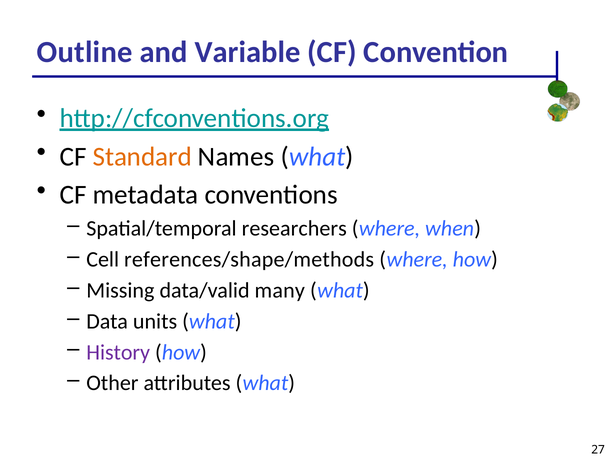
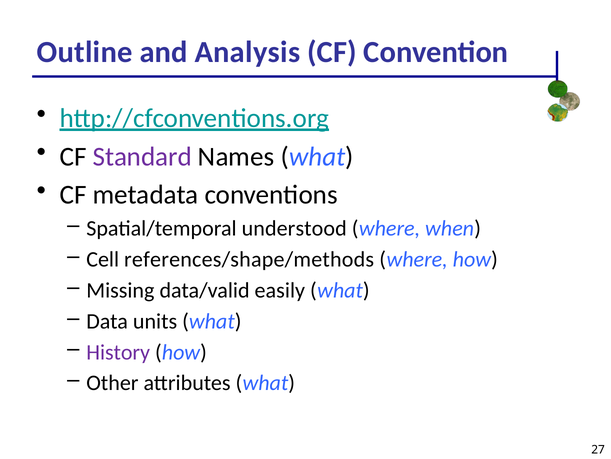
Variable: Variable -> Analysis
Standard colour: orange -> purple
researchers: researchers -> understood
many: many -> easily
